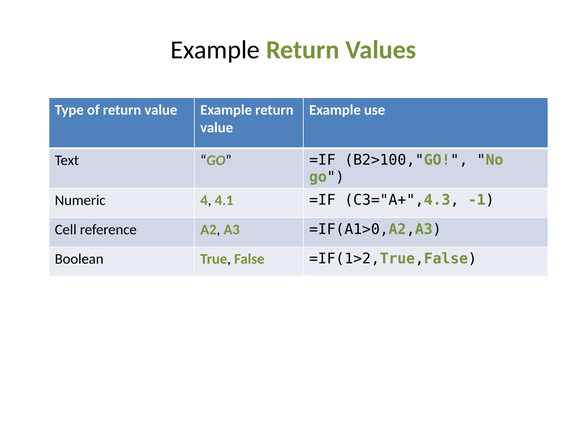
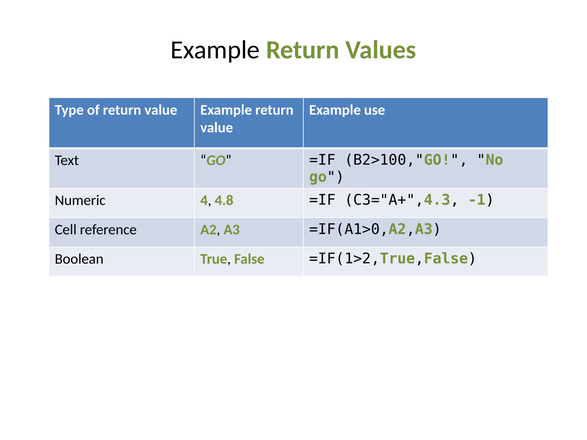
4.1: 4.1 -> 4.8
